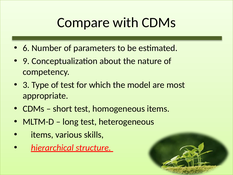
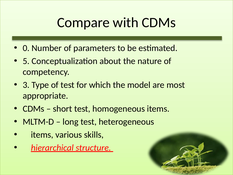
6: 6 -> 0
9: 9 -> 5
